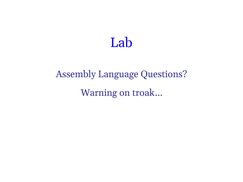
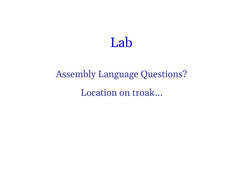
Warning: Warning -> Location
